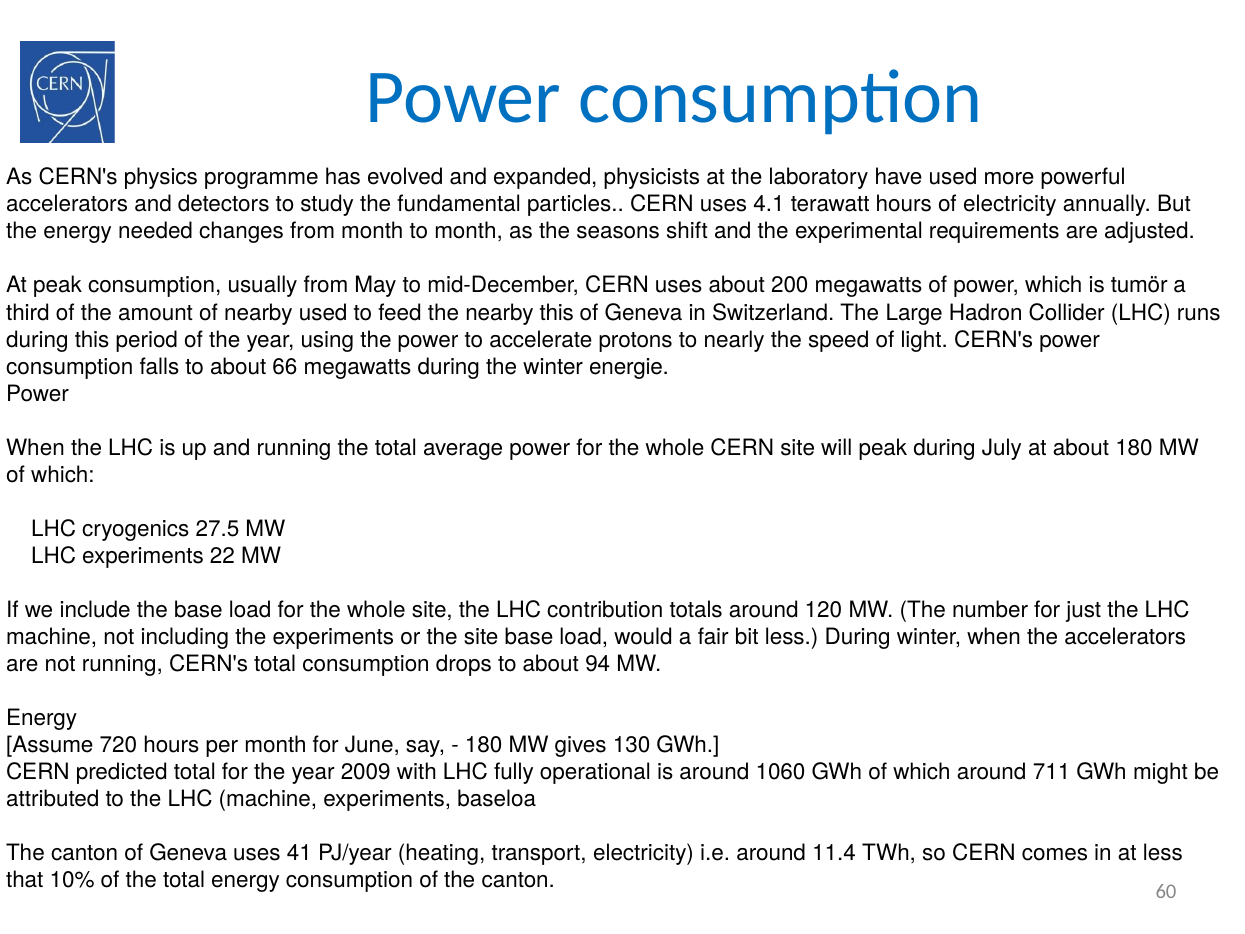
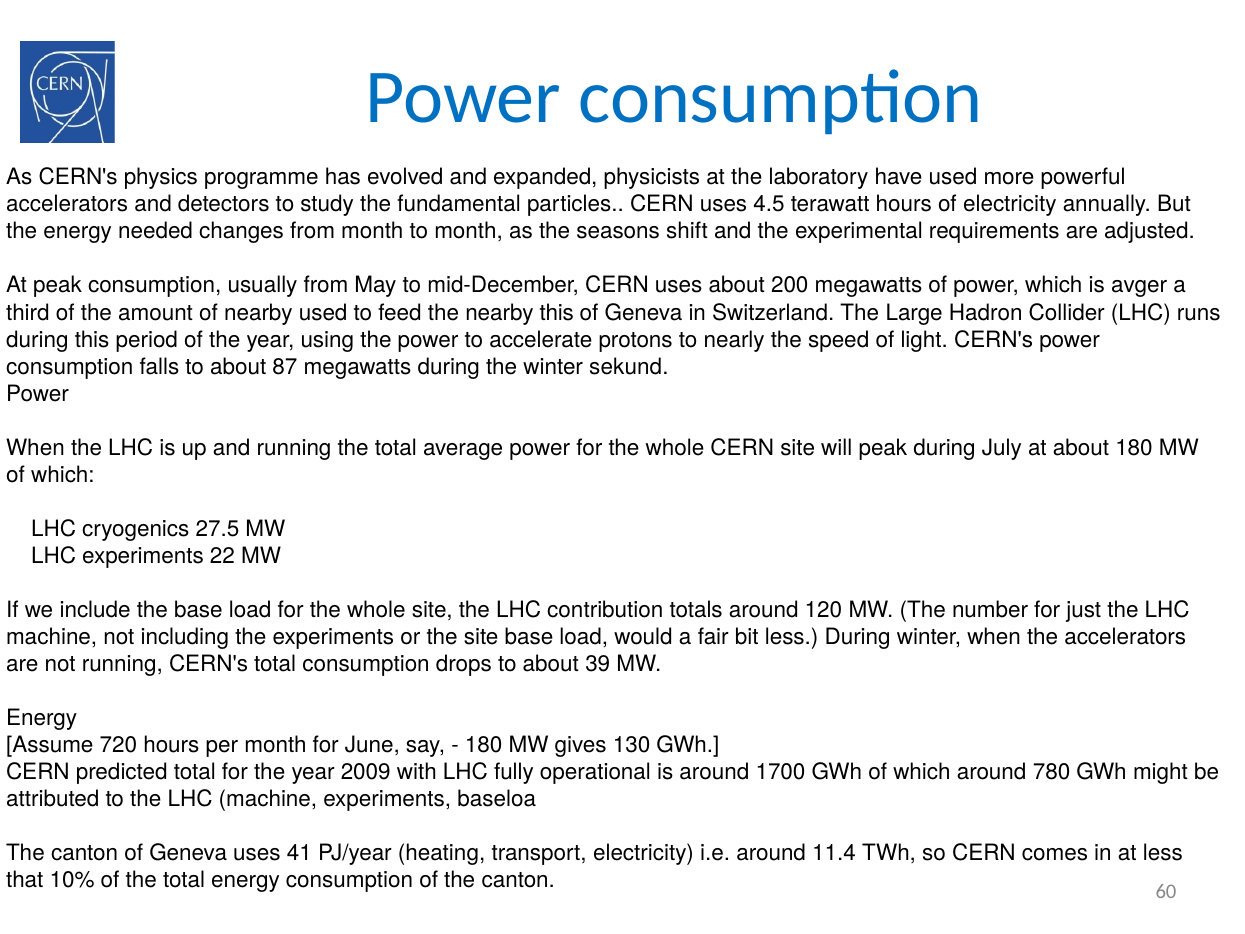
4.1: 4.1 -> 4.5
tumör: tumör -> avger
66: 66 -> 87
energie: energie -> sekund
94: 94 -> 39
1060: 1060 -> 1700
711: 711 -> 780
